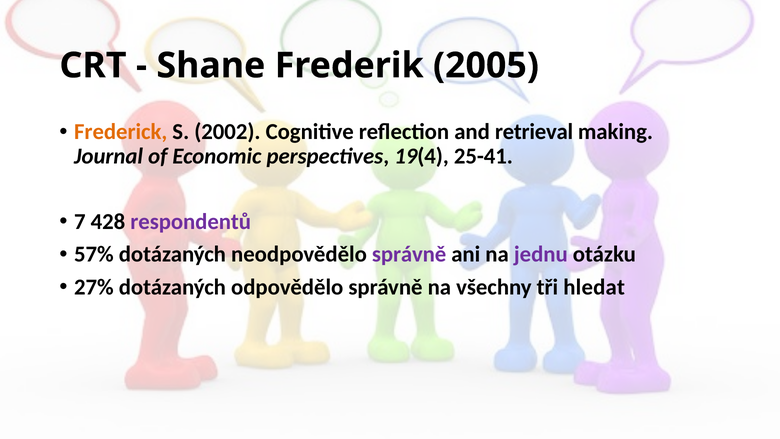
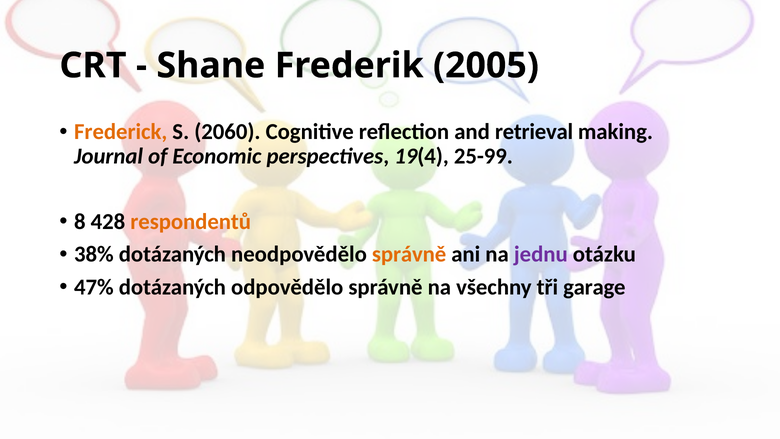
2002: 2002 -> 2060
25-41: 25-41 -> 25-99
7: 7 -> 8
respondentů colour: purple -> orange
57%: 57% -> 38%
správně at (409, 254) colour: purple -> orange
27%: 27% -> 47%
hledat: hledat -> garage
